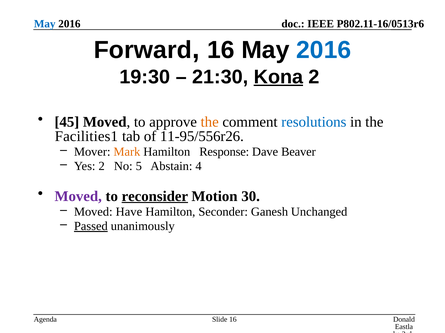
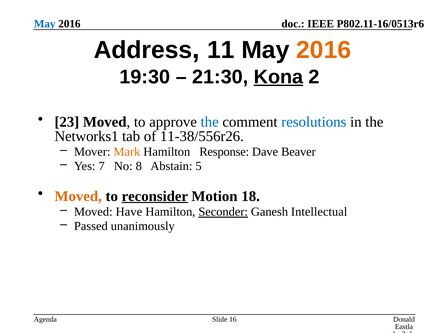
Forward: Forward -> Address
16 at (221, 50): 16 -> 11
2016 at (324, 50) colour: blue -> orange
45: 45 -> 23
the at (210, 122) colour: orange -> blue
Facilities1: Facilities1 -> Networks1
11-95/556r26: 11-95/556r26 -> 11-38/556r26
Yes 2: 2 -> 7
5: 5 -> 8
4: 4 -> 5
Moved at (78, 197) colour: purple -> orange
30: 30 -> 18
Seconder underline: none -> present
Unchanged: Unchanged -> Intellectual
Passed underline: present -> none
